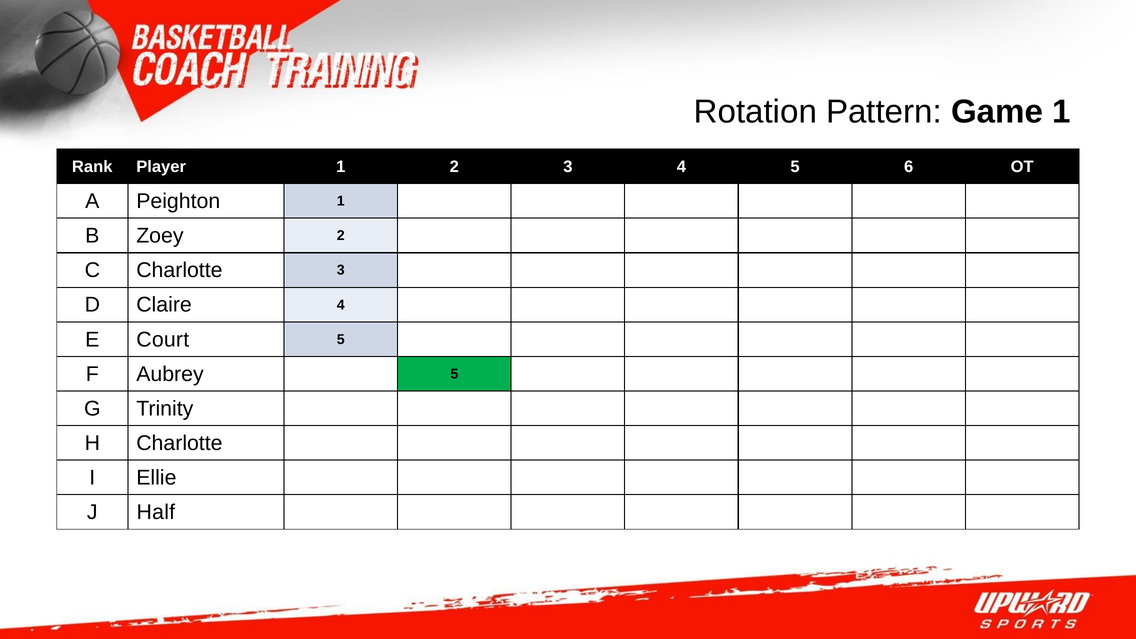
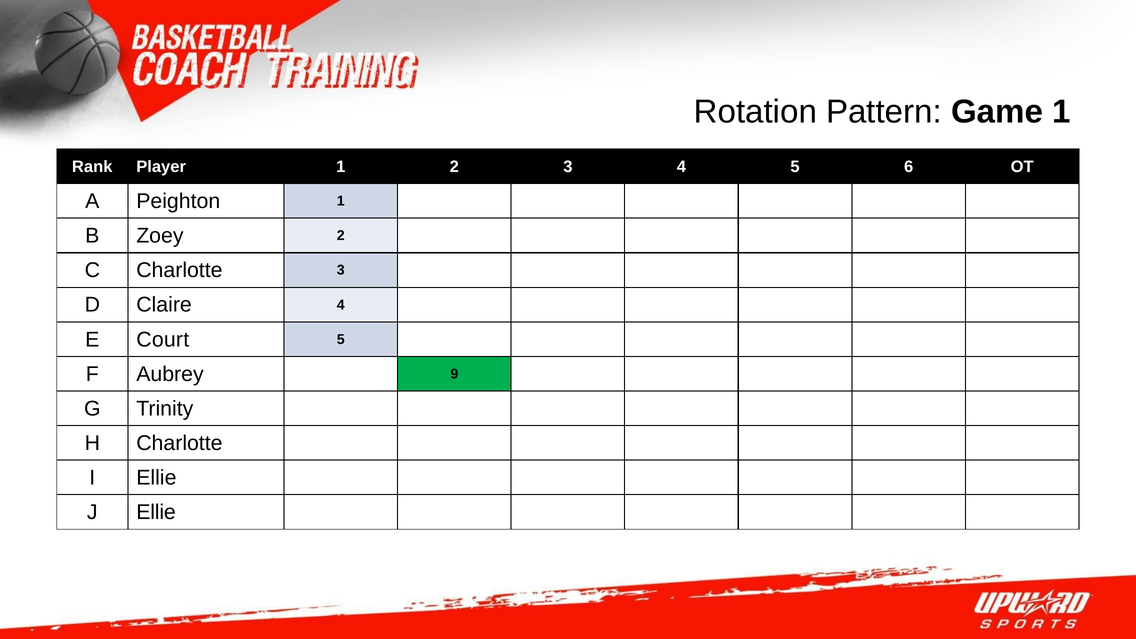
Aubrey 5: 5 -> 9
J Half: Half -> Ellie
